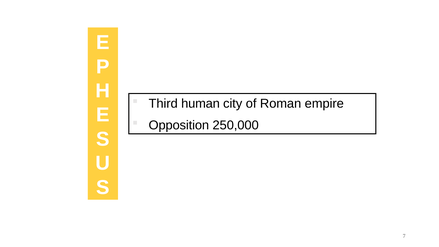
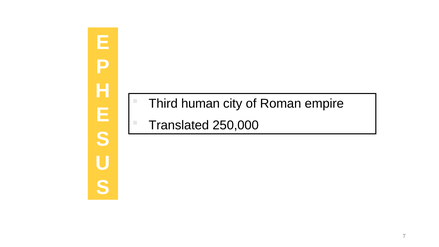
Opposition: Opposition -> Translated
